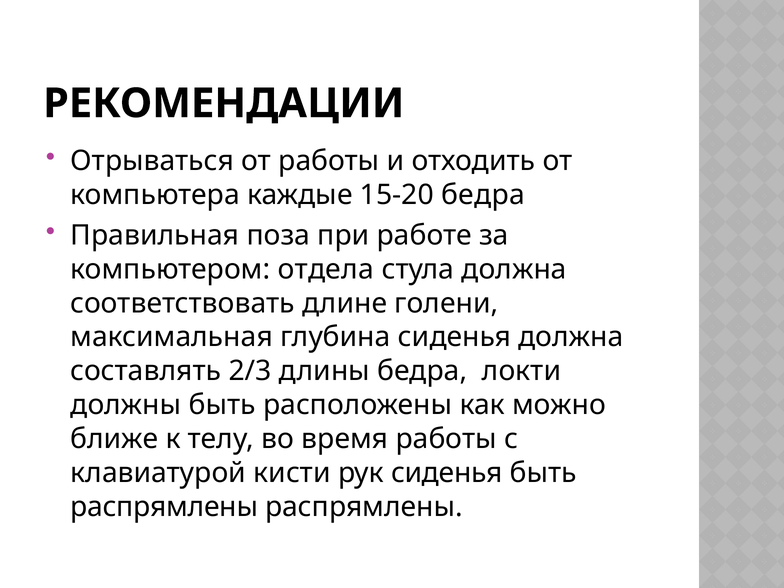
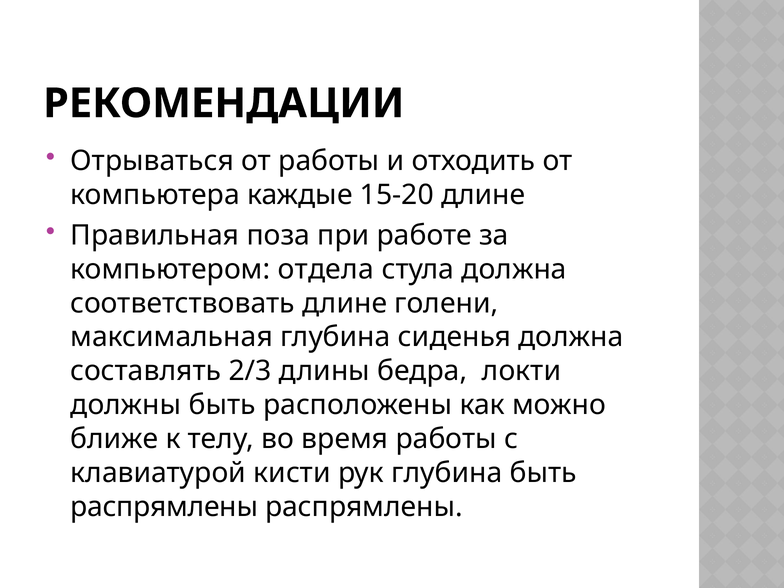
15-20 бедра: бедра -> длине
рук сиденья: сиденья -> глубина
